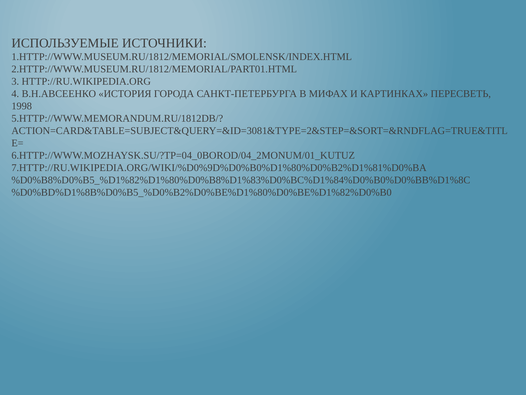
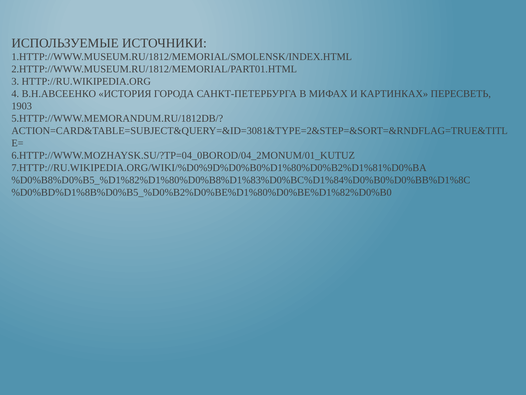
1998: 1998 -> 1903
